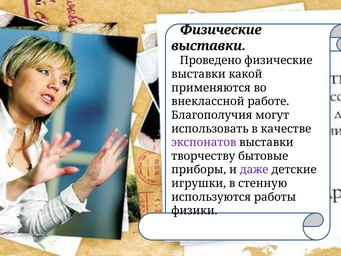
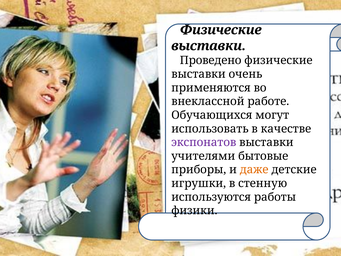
какой: какой -> очень
Благополучия: Благополучия -> Обучающихся
творчеству: творчеству -> учителями
даже colour: purple -> orange
